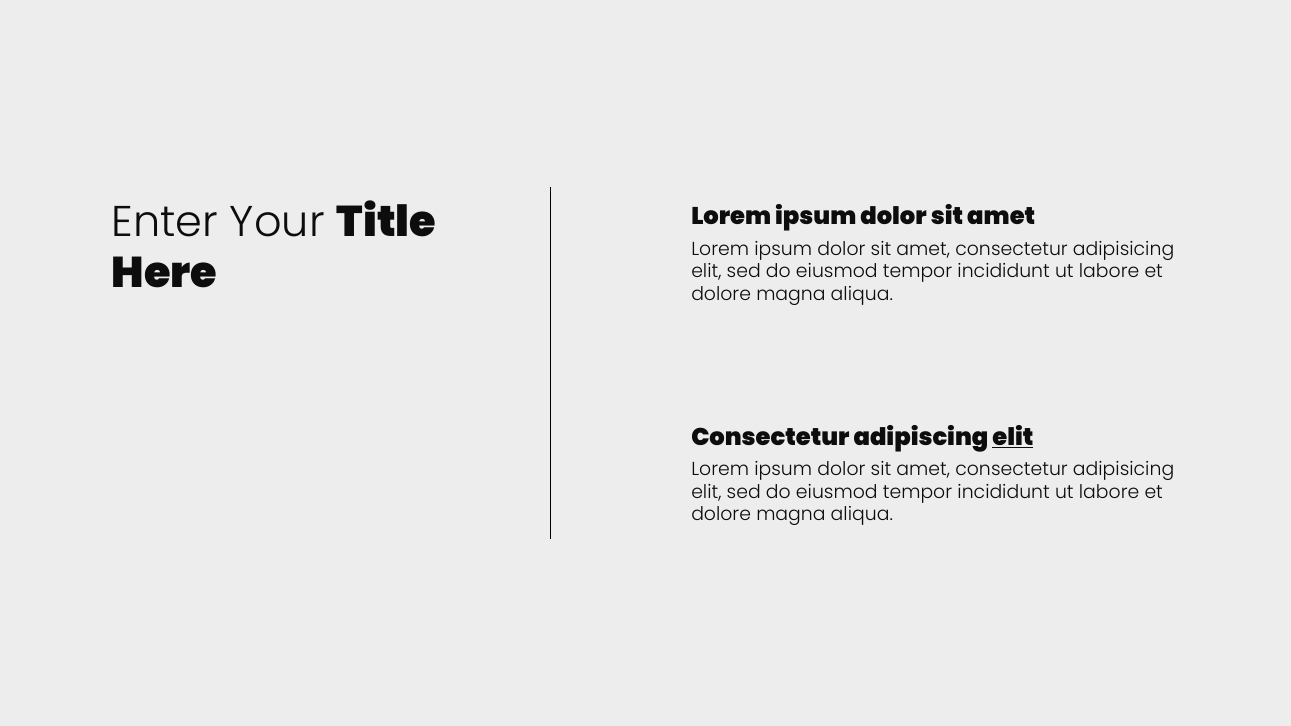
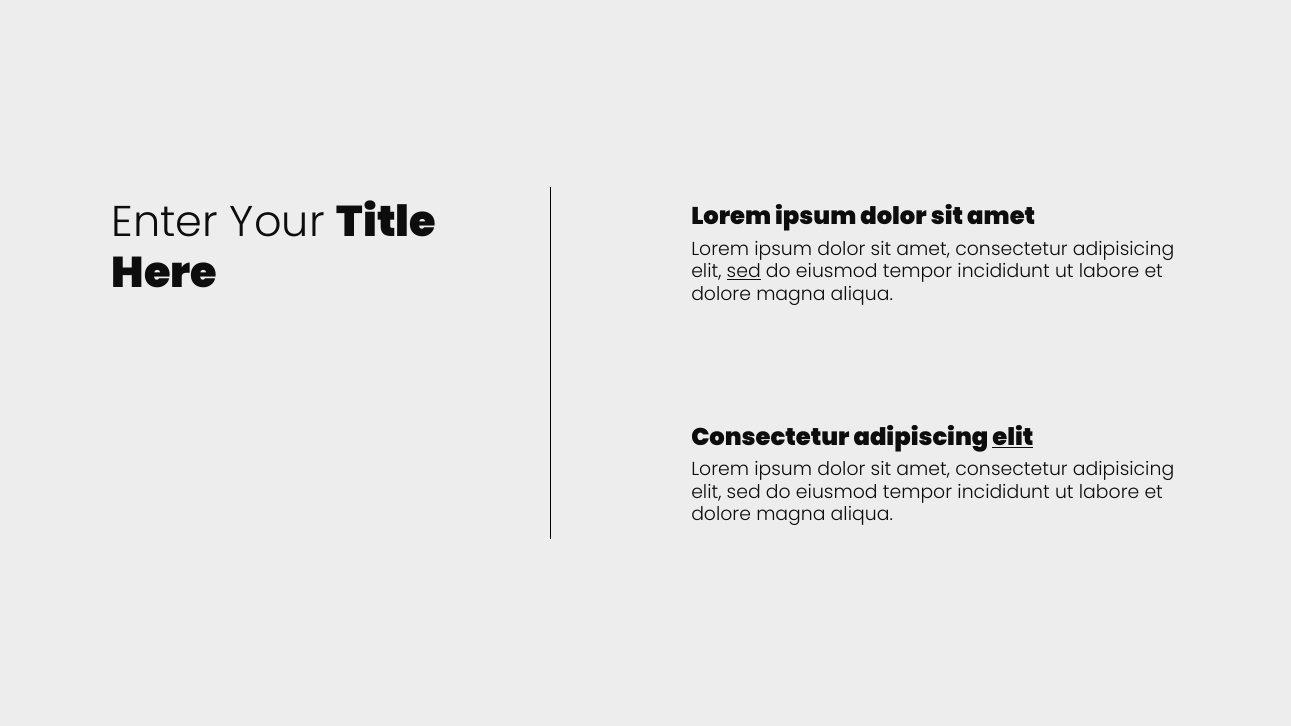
sed at (744, 272) underline: none -> present
